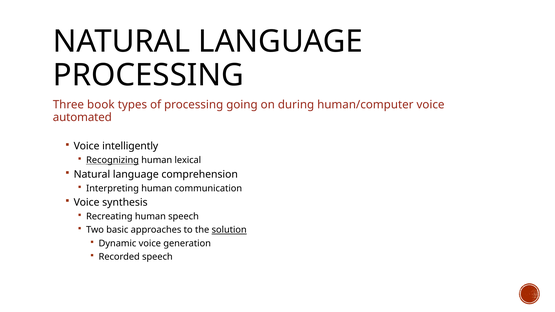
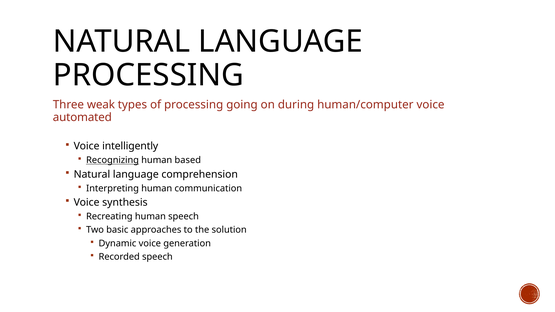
book: book -> weak
lexical: lexical -> based
solution underline: present -> none
